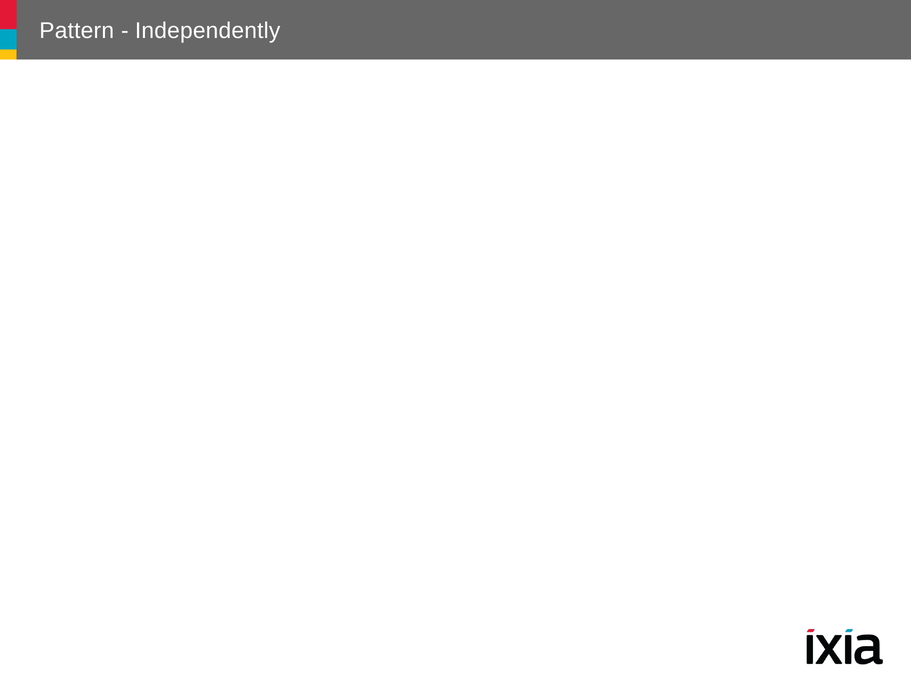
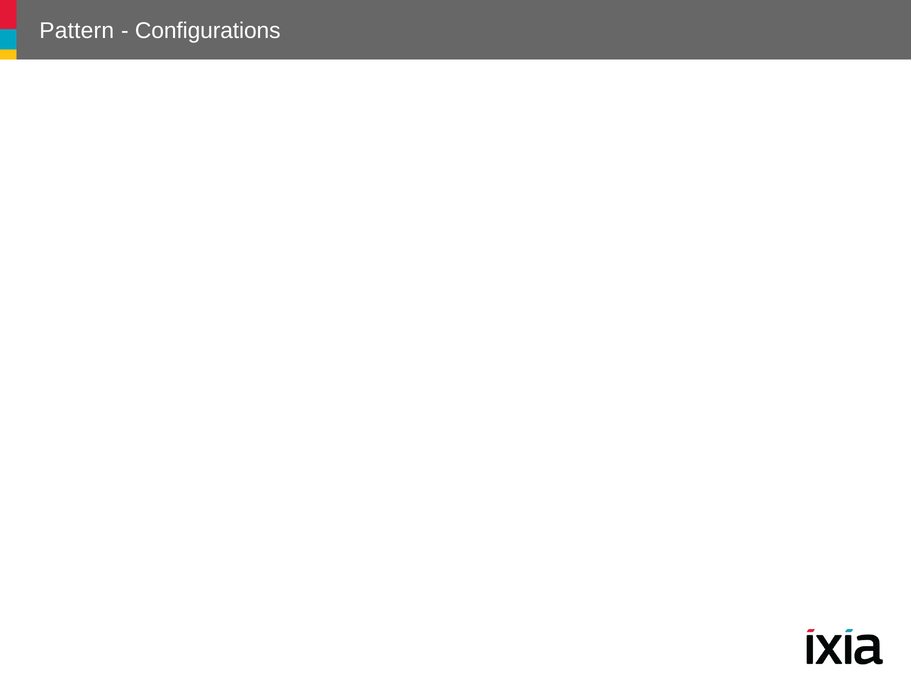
Independently: Independently -> Configurations
